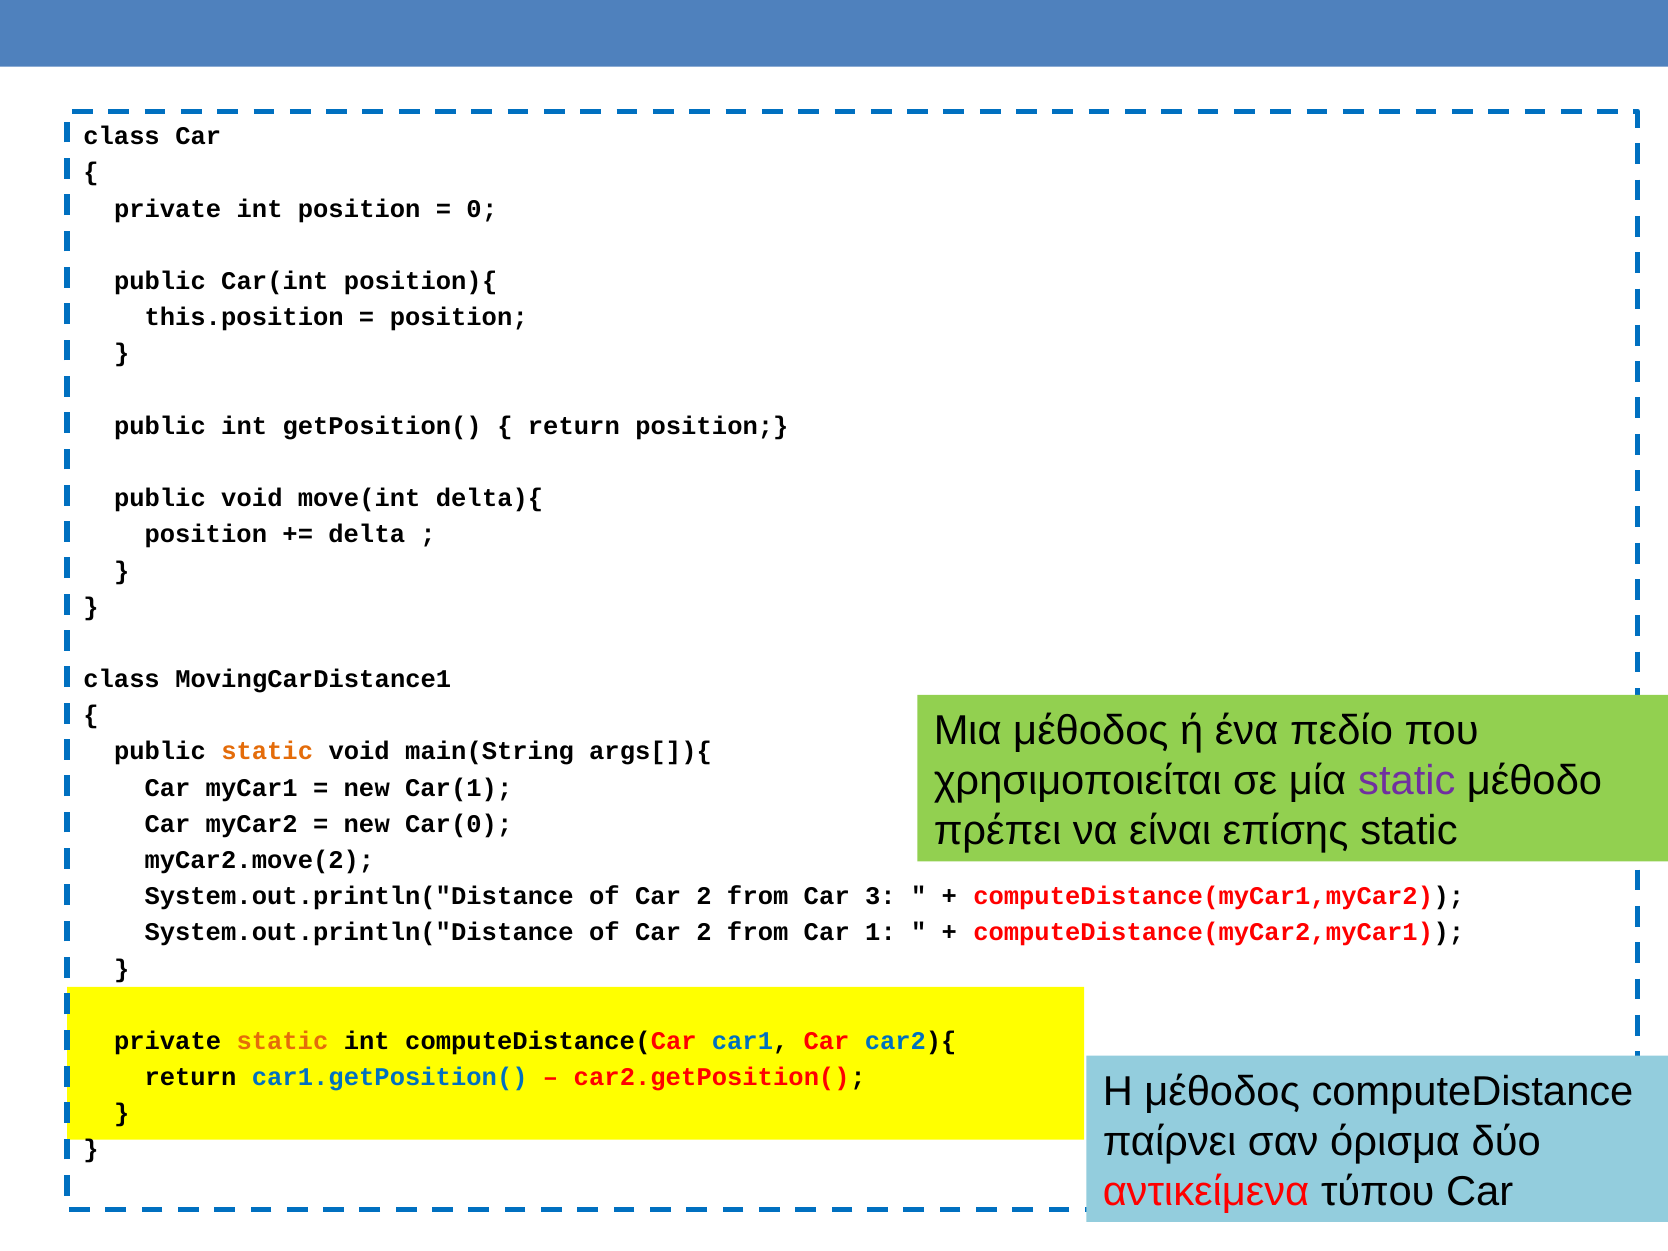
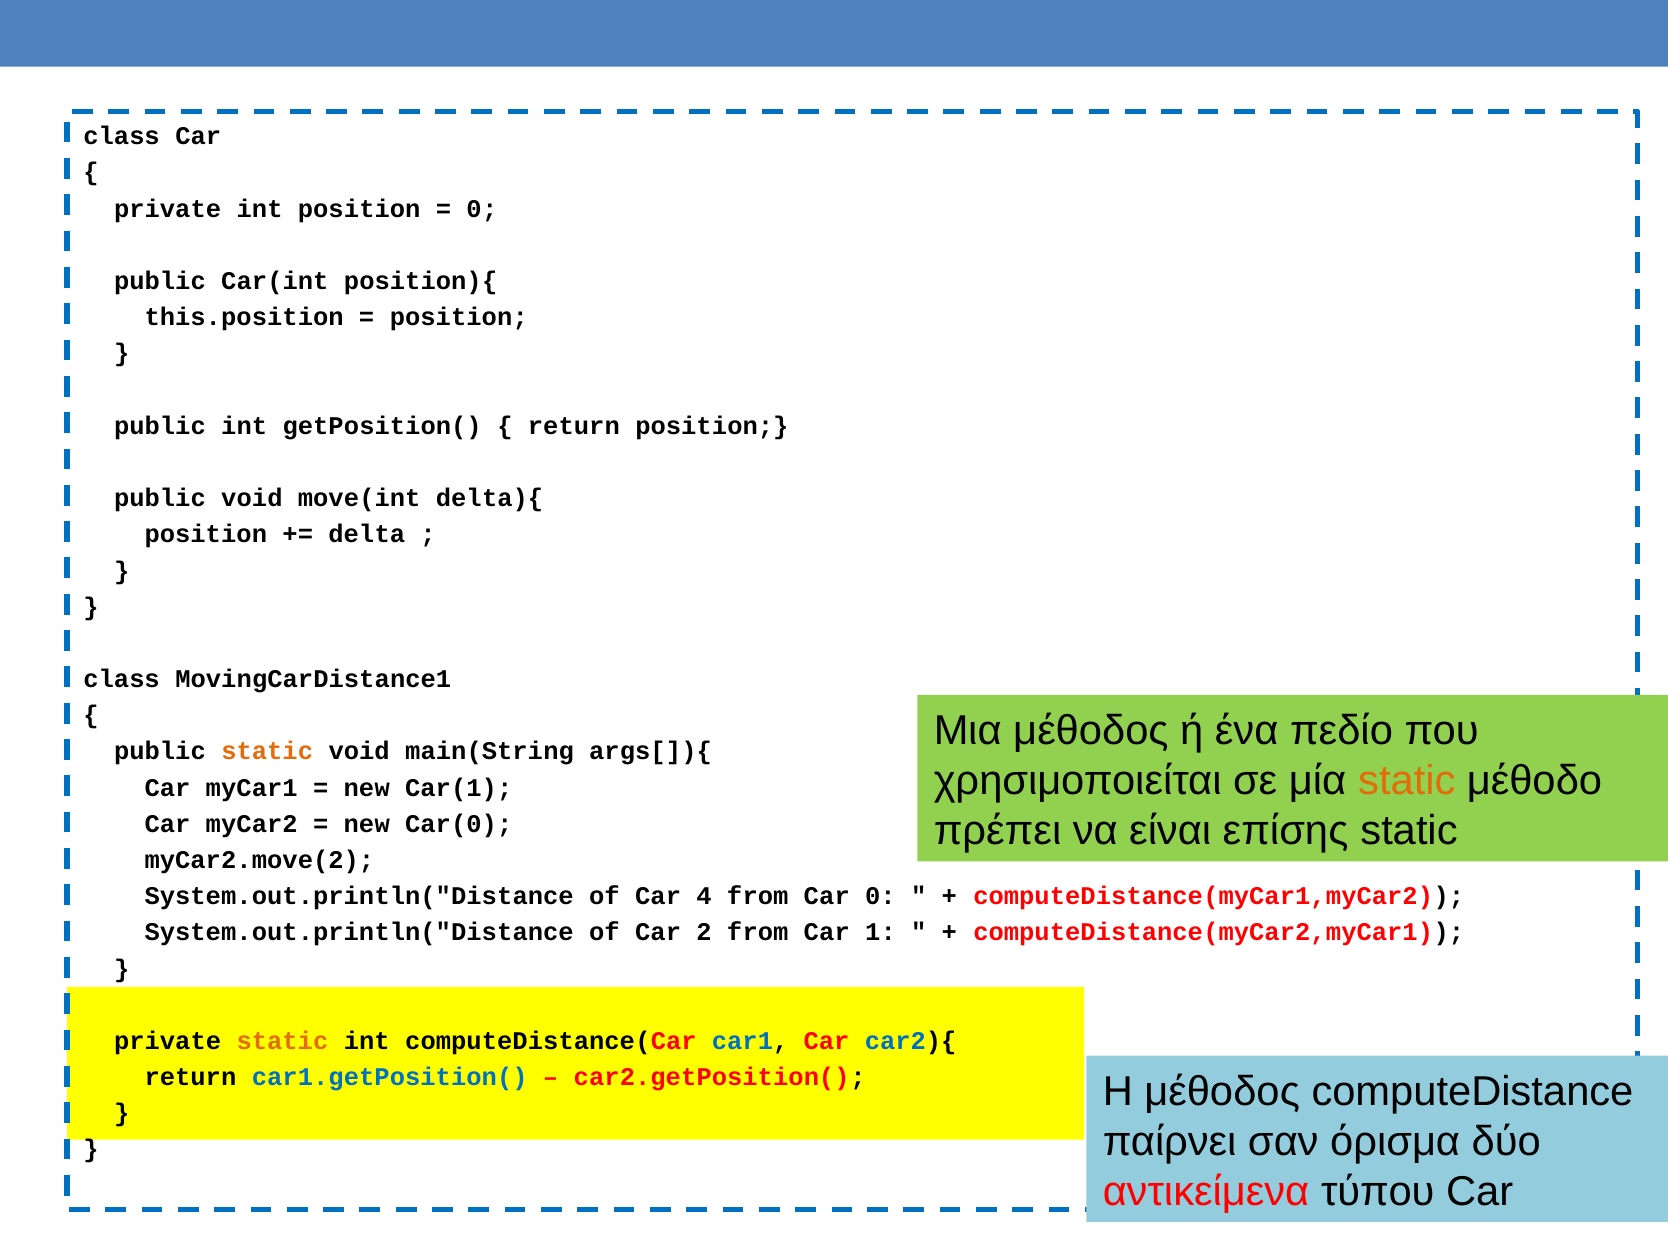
static at (1407, 781) colour: purple -> orange
2 at (704, 896): 2 -> 4
Car 3: 3 -> 0
